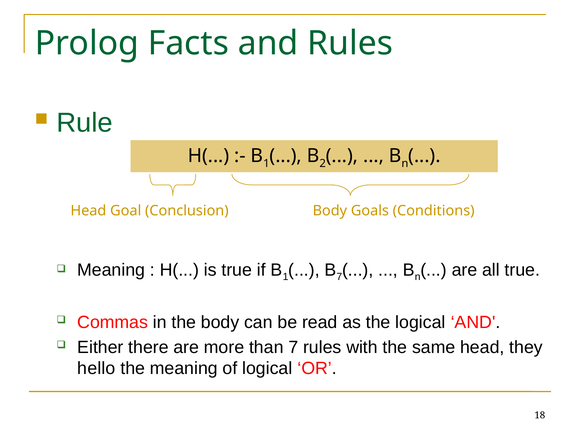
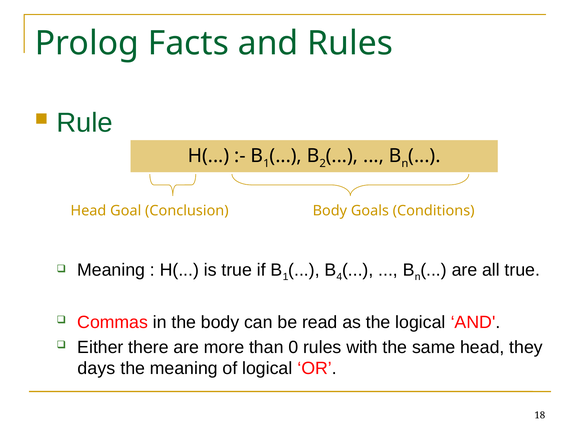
7 at (339, 277): 7 -> 4
than 7: 7 -> 0
hello: hello -> days
